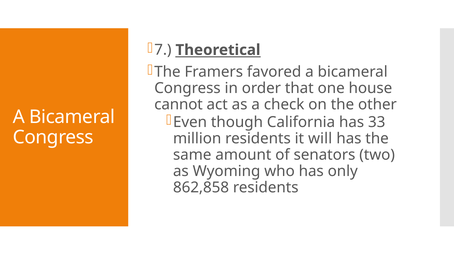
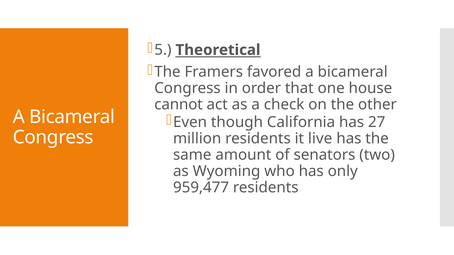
7: 7 -> 5
33: 33 -> 27
will: will -> live
862,858: 862,858 -> 959,477
